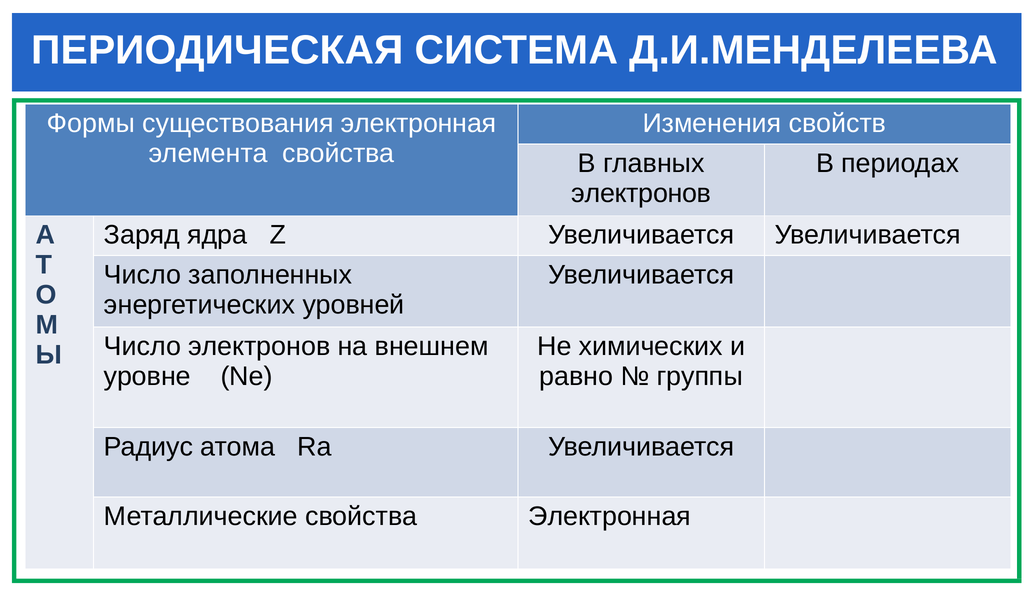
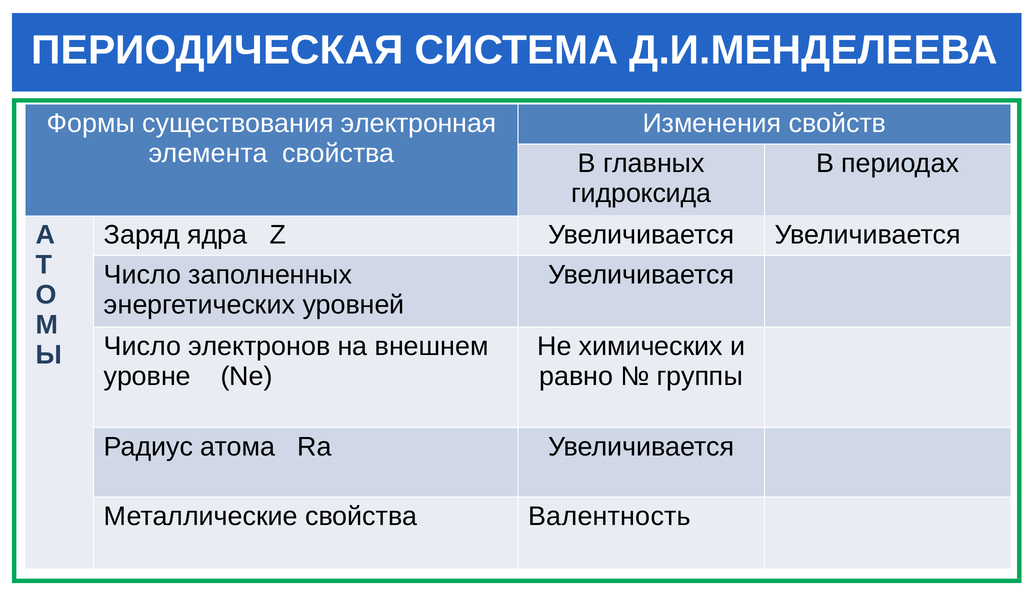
электронов at (641, 193): электронов -> гидроксида
свойства Электронная: Электронная -> Валентность
